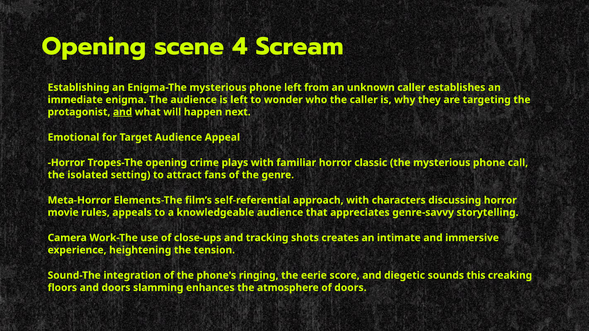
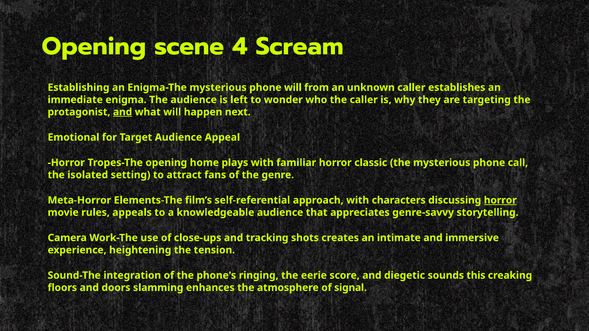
phone left: left -> will
crime: crime -> home
horror at (500, 200) underline: none -> present
of doors: doors -> signal
